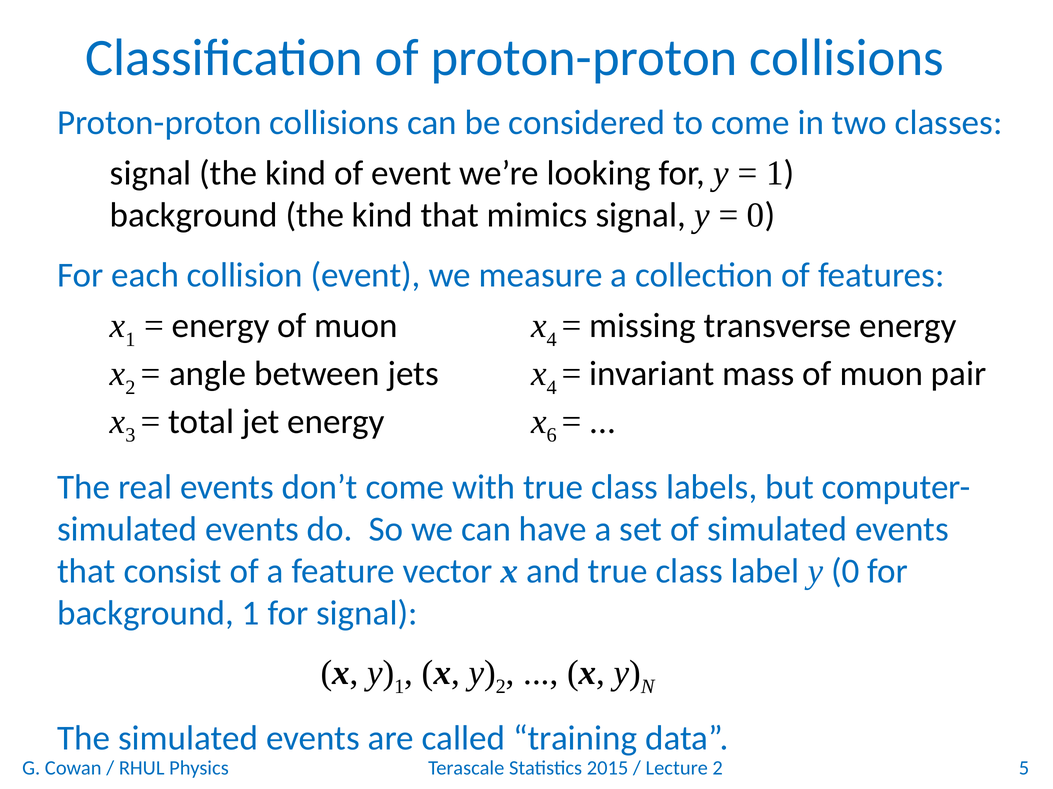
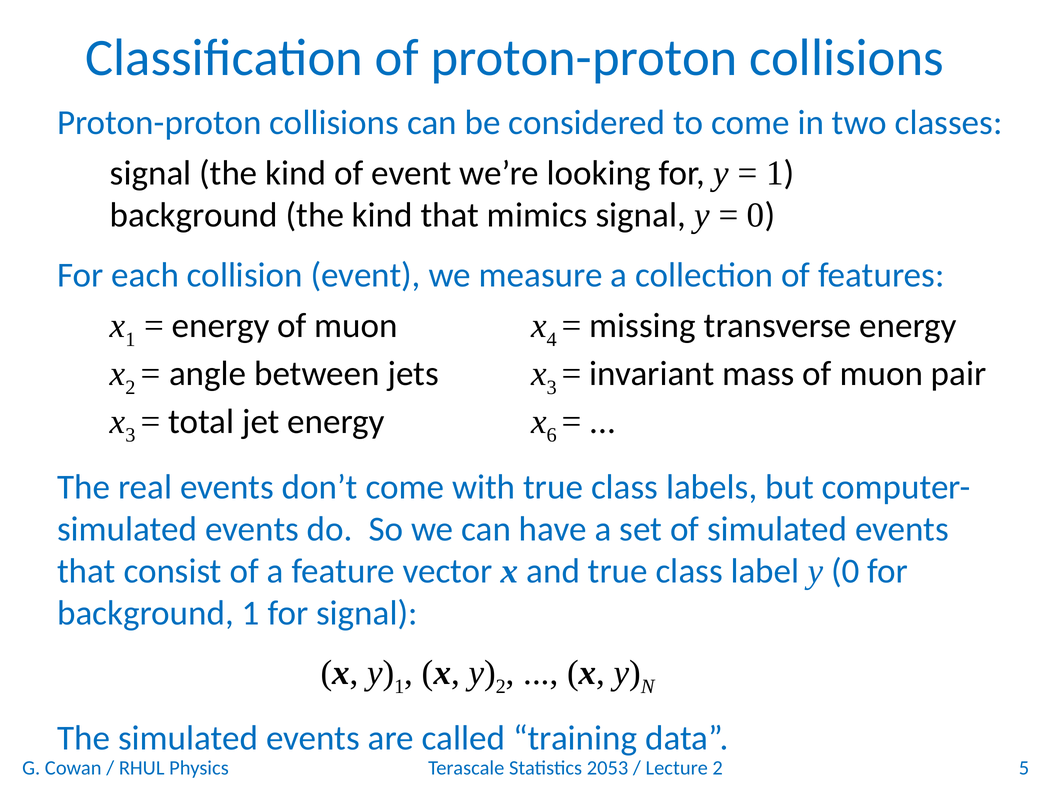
jets x 4: 4 -> 3
2015: 2015 -> 2053
